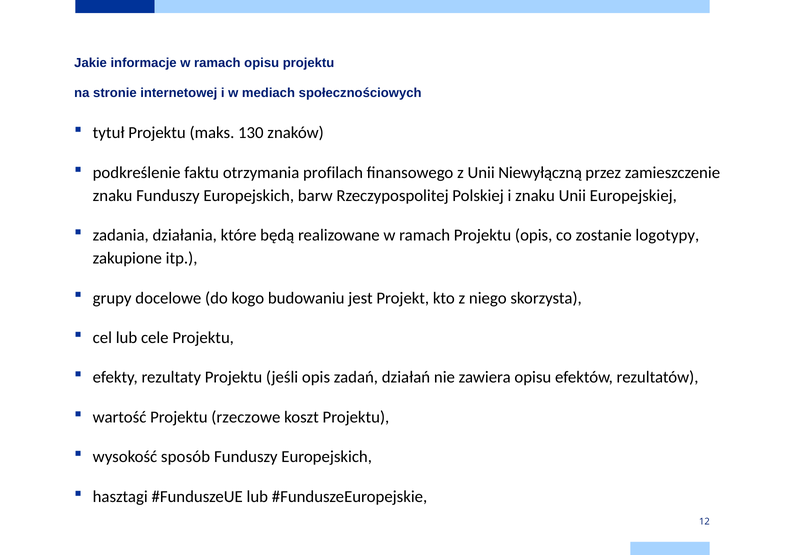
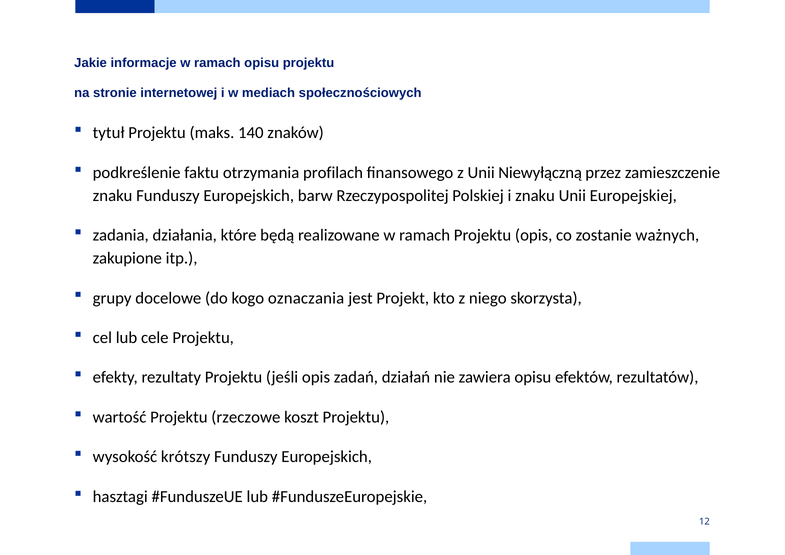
130: 130 -> 140
logotypy: logotypy -> ważnych
budowaniu: budowaniu -> oznaczania
sposób: sposób -> krótszy
